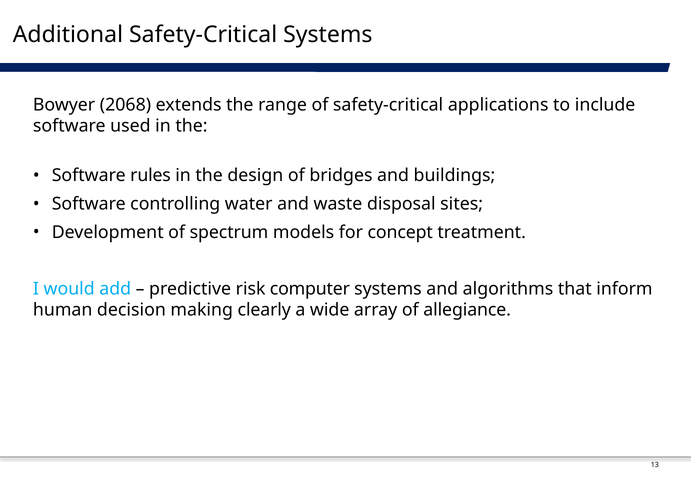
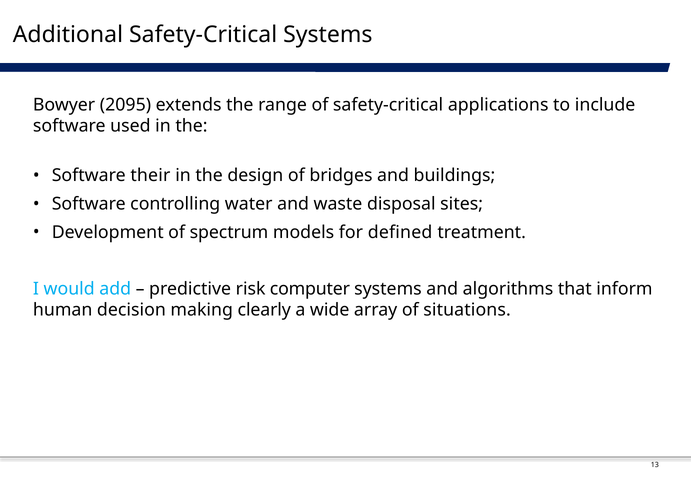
2068: 2068 -> 2095
rules: rules -> their
concept: concept -> defined
allegiance: allegiance -> situations
